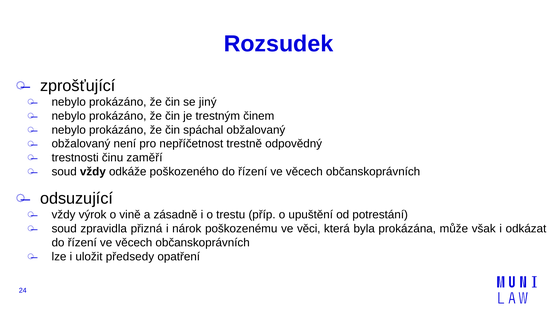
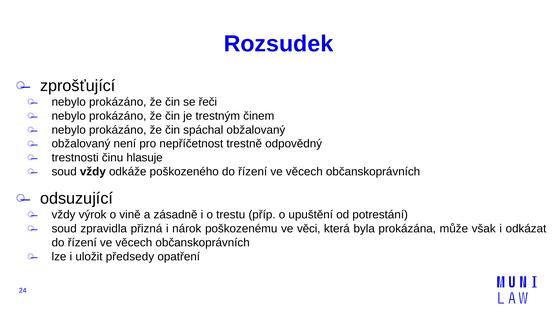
jiný: jiný -> řeči
zaměří: zaměří -> hlasuje
